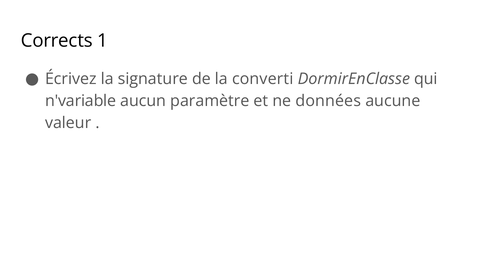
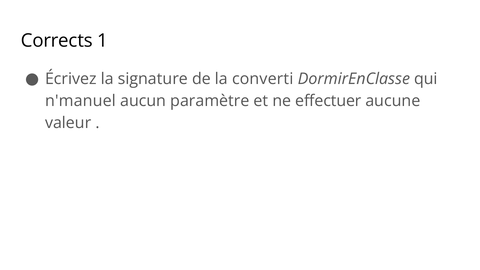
n'variable: n'variable -> n'manuel
données: données -> effectuer
